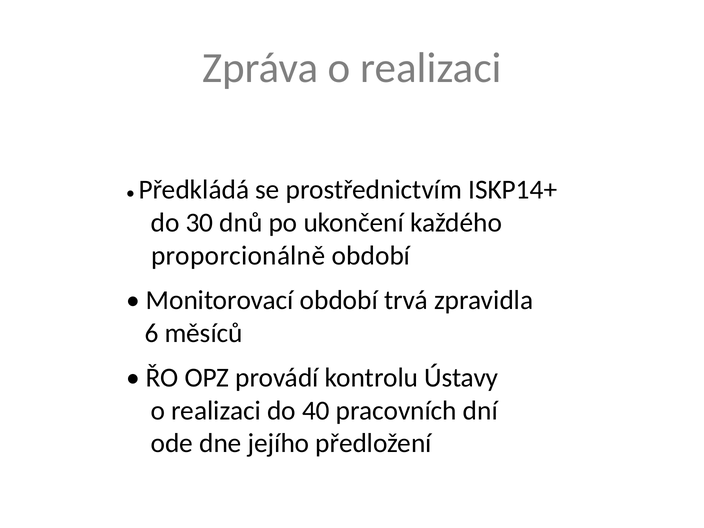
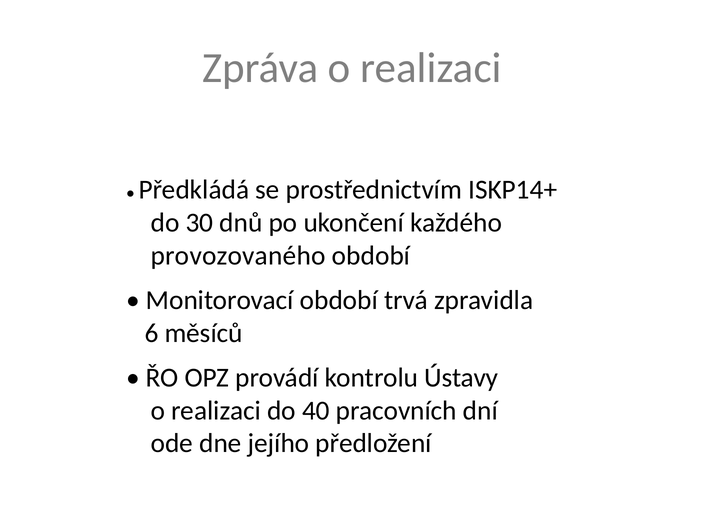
proporcionálně: proporcionálně -> provozovaného
